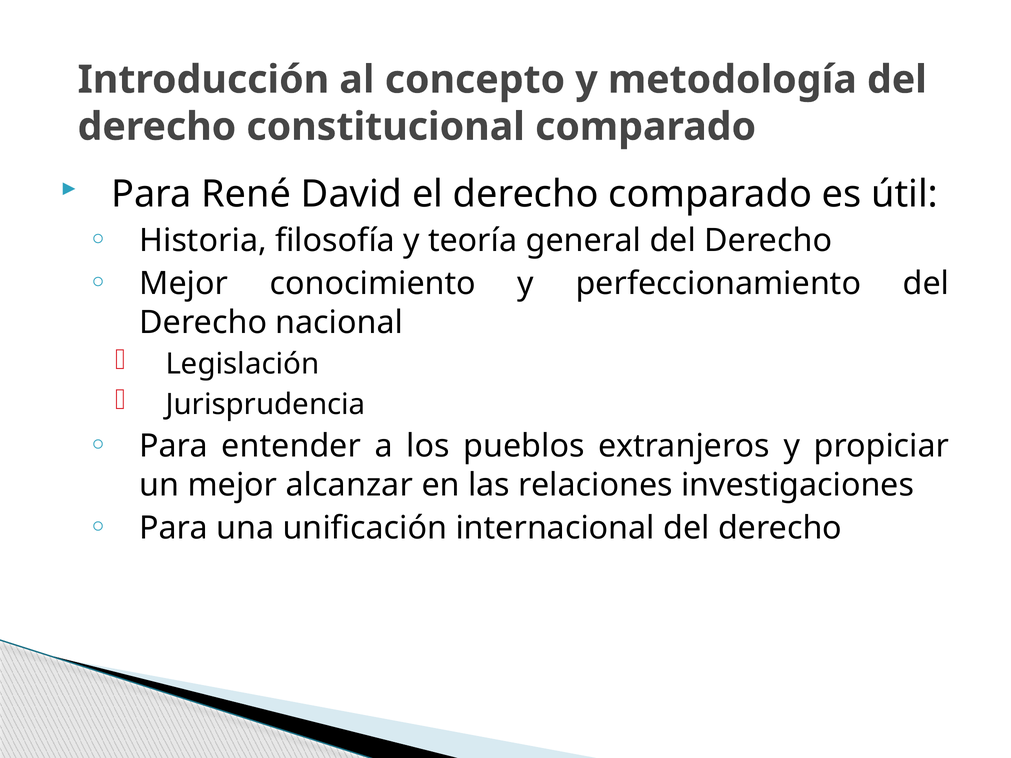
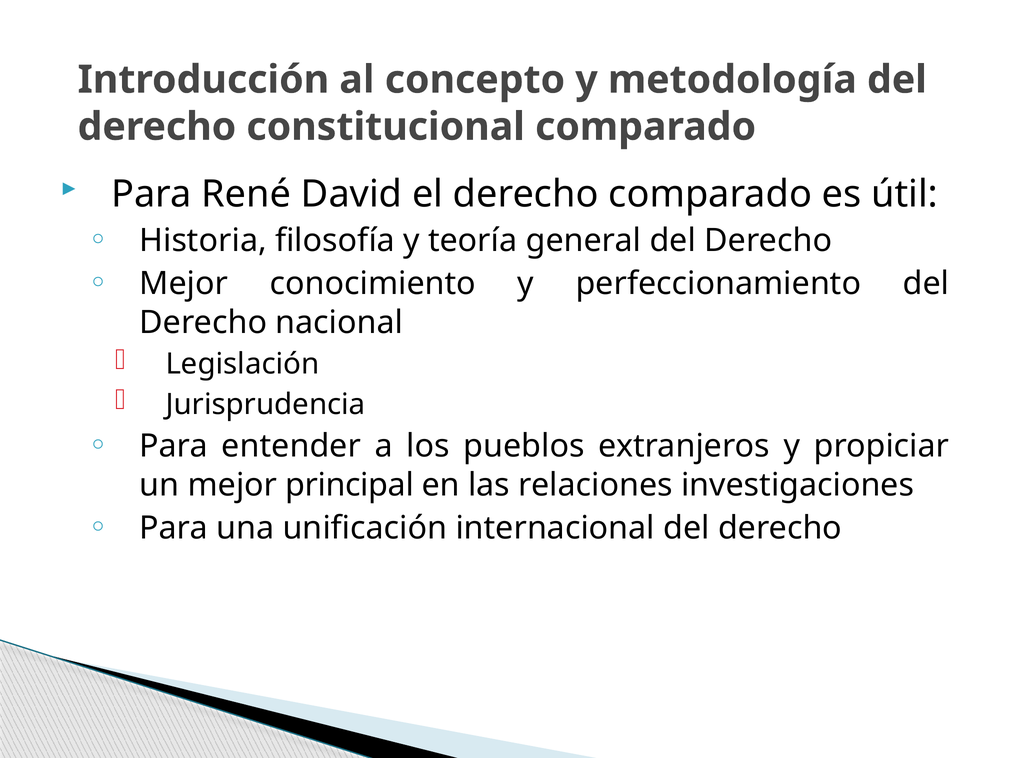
alcanzar: alcanzar -> principal
